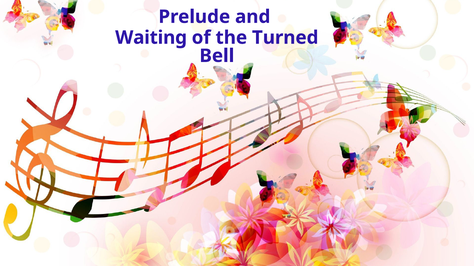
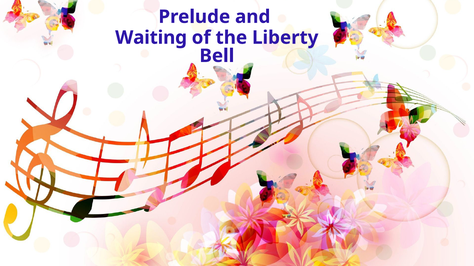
Turned: Turned -> Liberty
